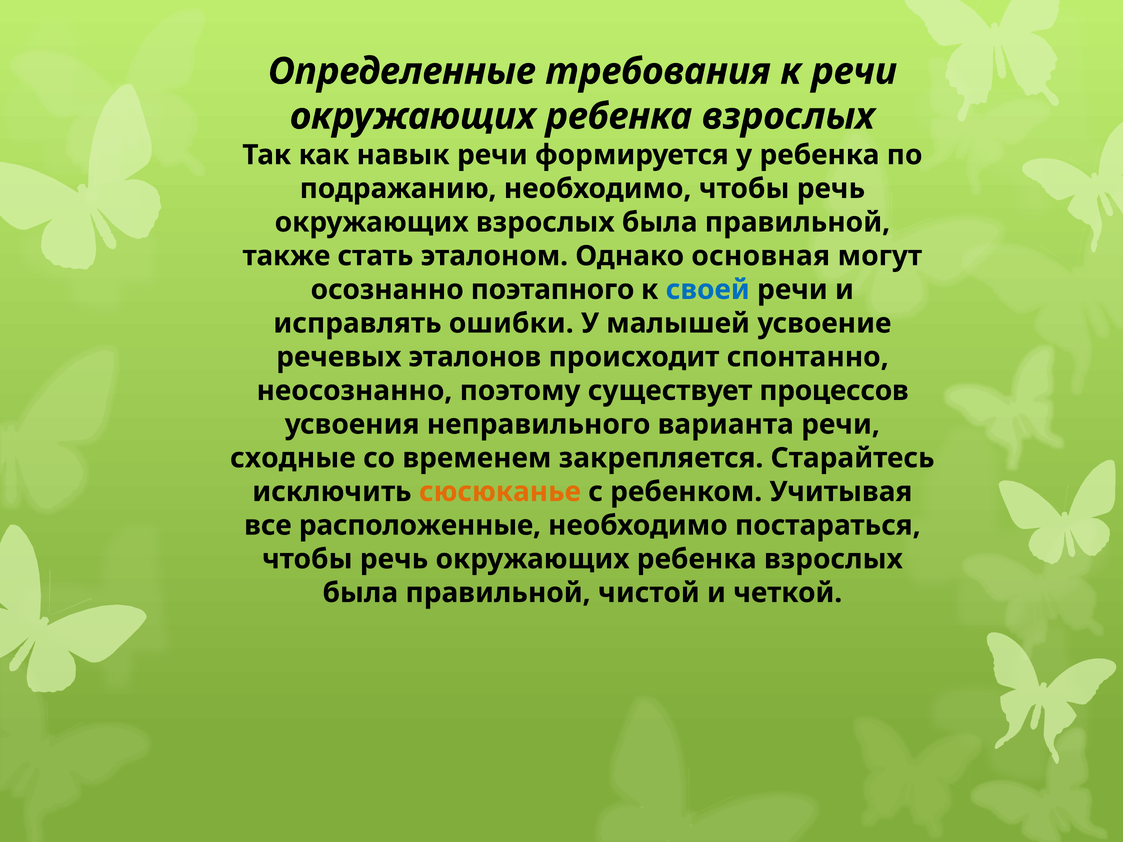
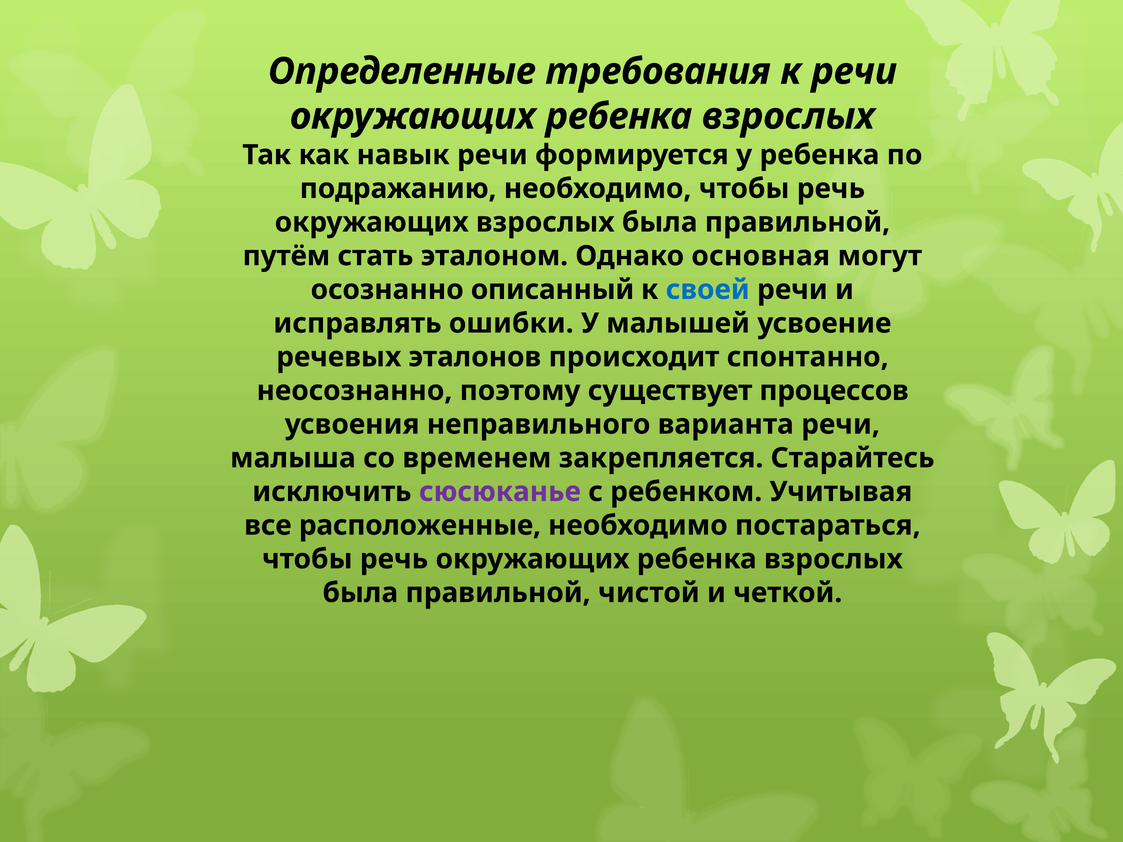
также: также -> путём
поэтапного: поэтапного -> описанный
сходные: сходные -> малыша
сюсюканье colour: orange -> purple
